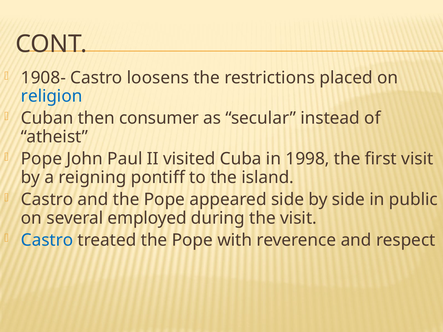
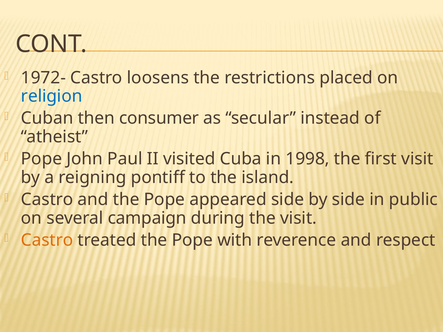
1908-: 1908- -> 1972-
employed: employed -> campaign
Castro at (47, 240) colour: blue -> orange
